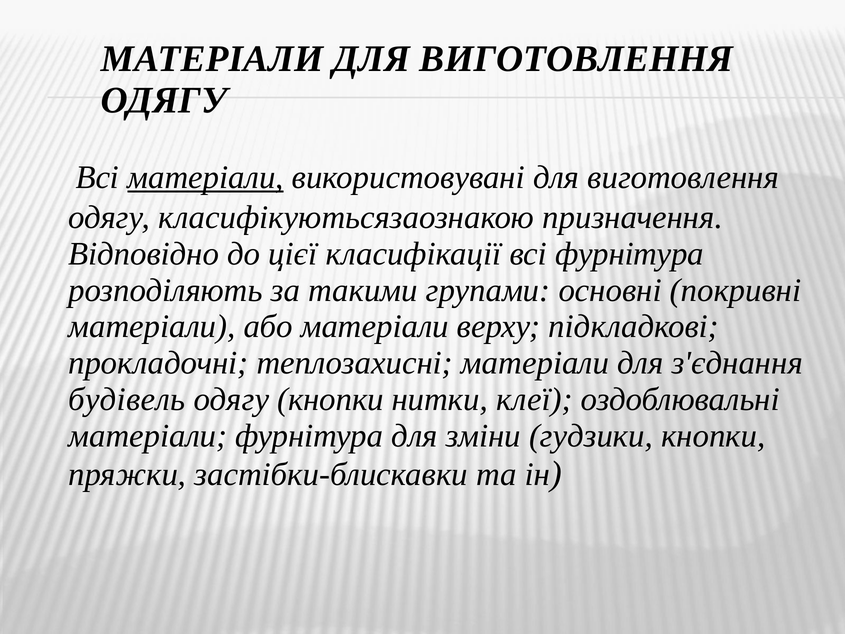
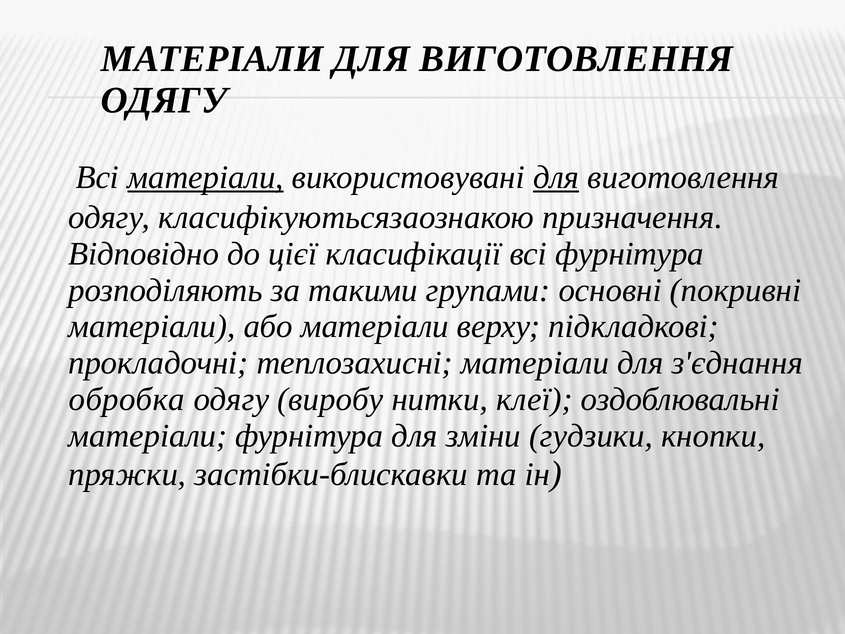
для at (556, 177) underline: none -> present
будівель: будівель -> обробка
одягу кнопки: кнопки -> виробу
